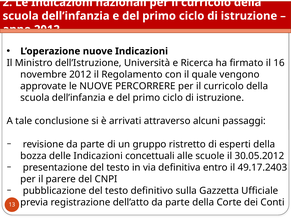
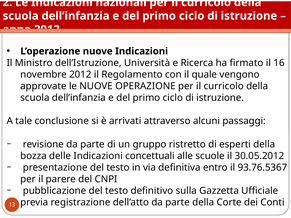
PERCORRERE: PERCORRERE -> OPERAZIONE
49.17.2403: 49.17.2403 -> 93.76.5367
